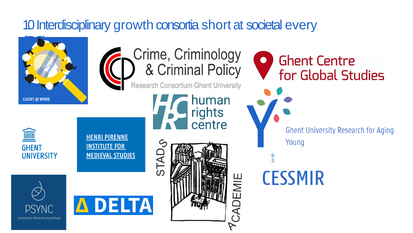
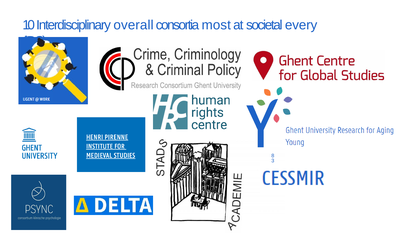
growth: growth -> overall
short: short -> most
